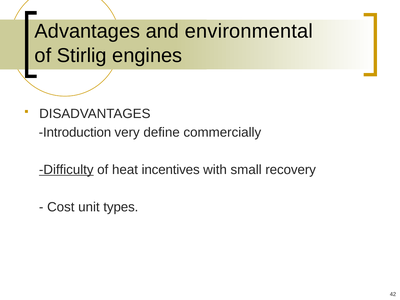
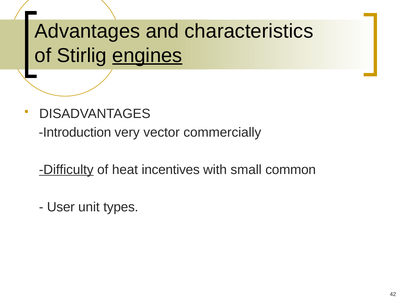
environmental: environmental -> characteristics
engines underline: none -> present
define: define -> vector
recovery: recovery -> common
Cost: Cost -> User
